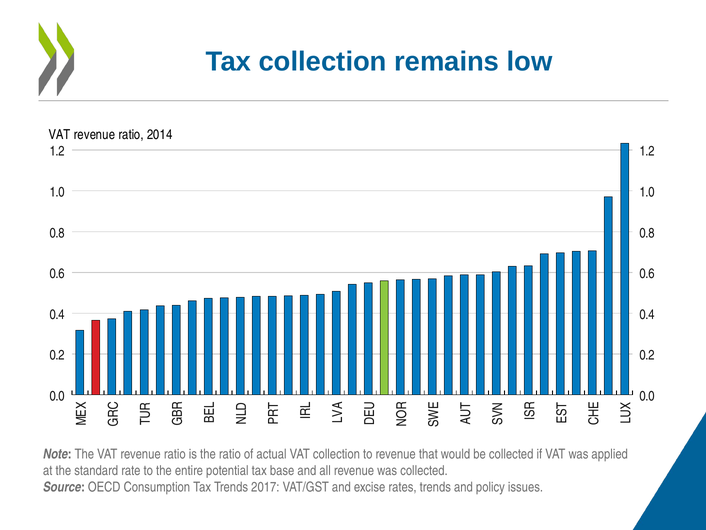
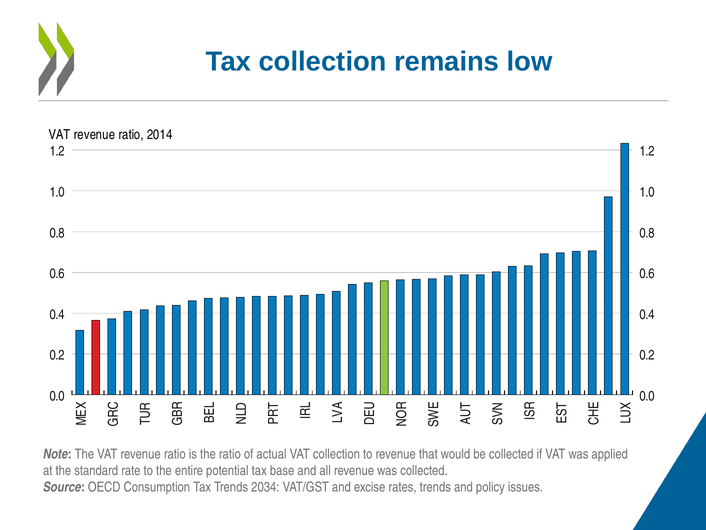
2017: 2017 -> 2034
